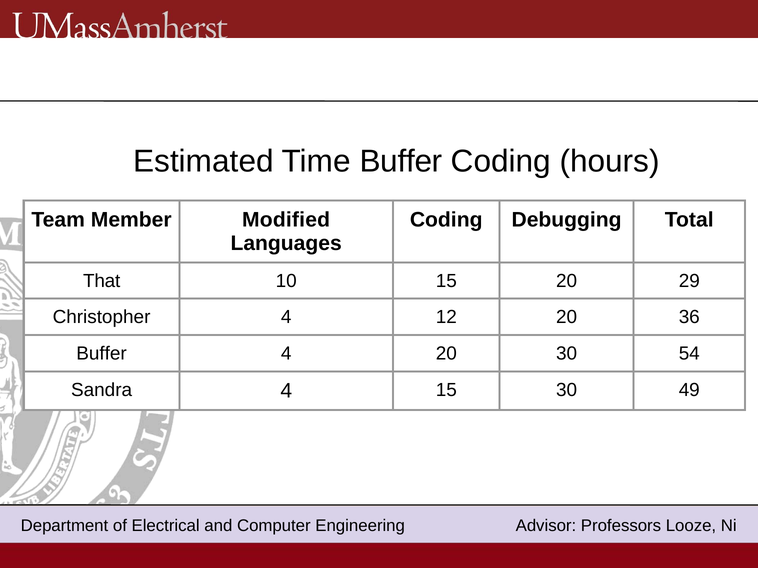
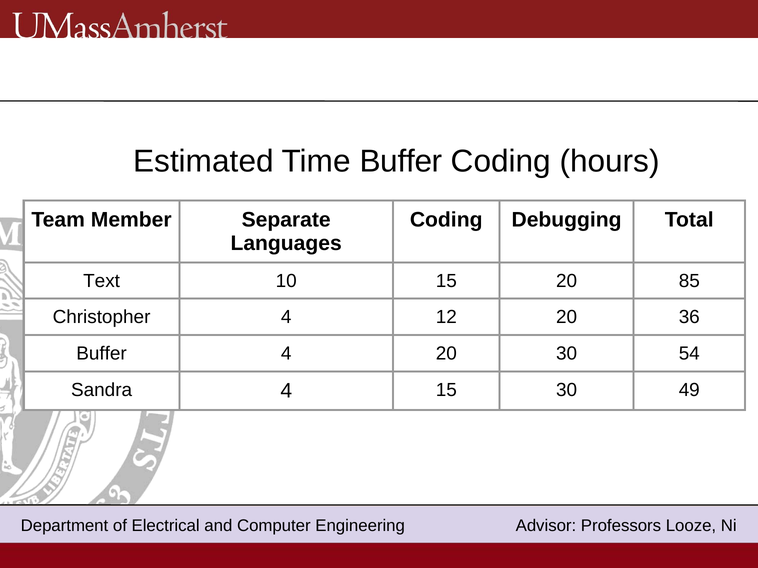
Modified: Modified -> Separate
That: That -> Text
29: 29 -> 85
